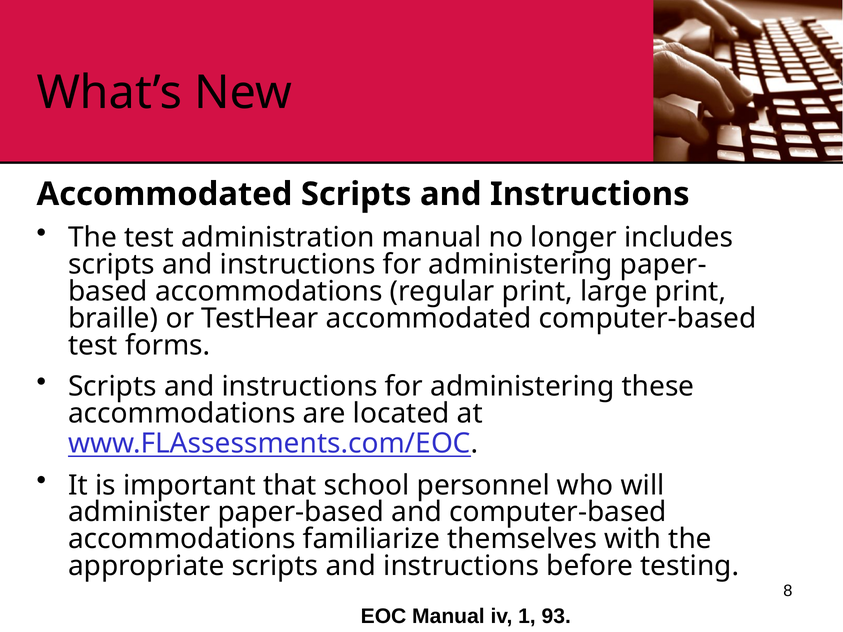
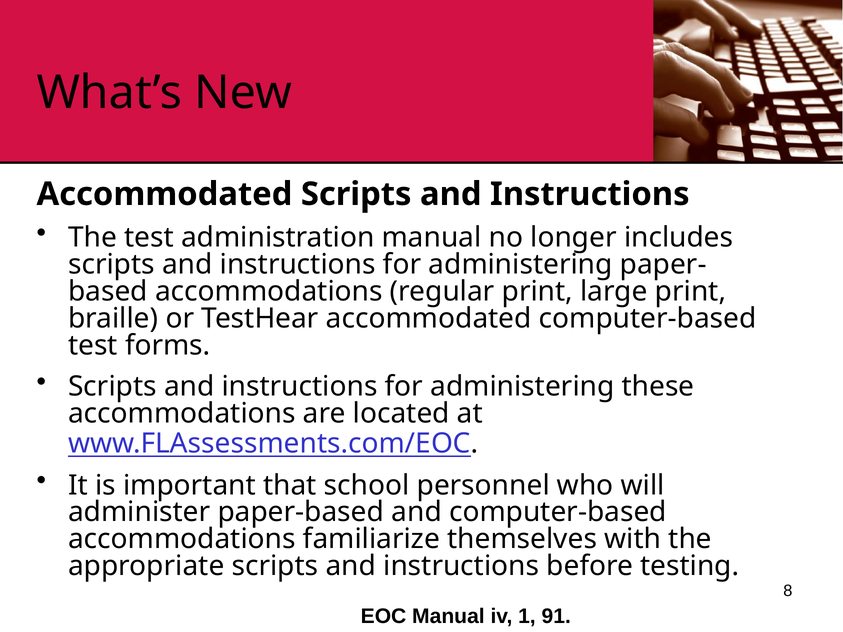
93: 93 -> 91
